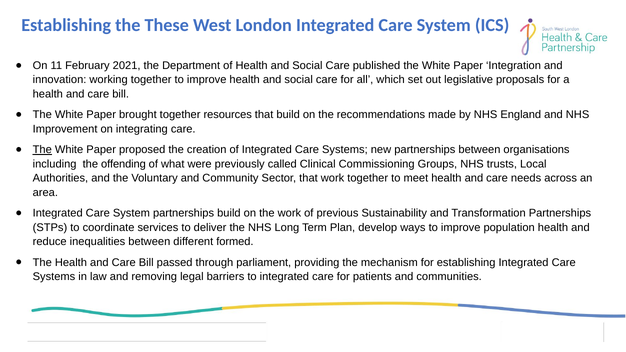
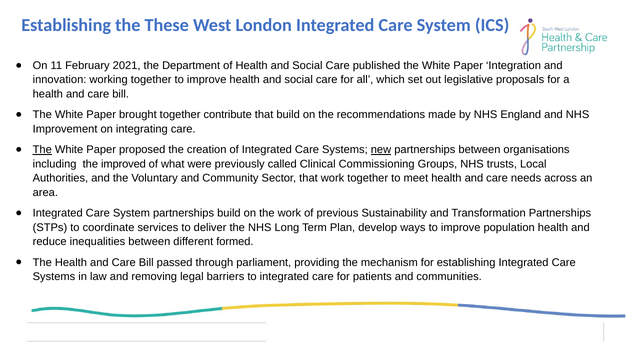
resources: resources -> contribute
new underline: none -> present
offending: offending -> improved
